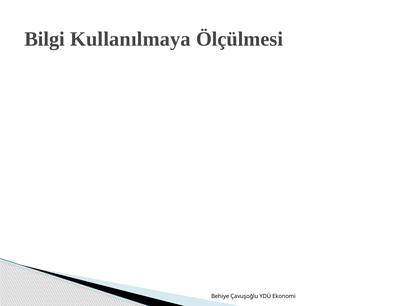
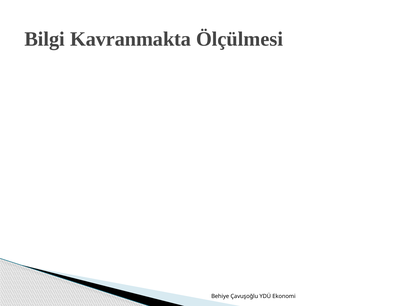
Kullanılmaya: Kullanılmaya -> Kavranmakta
